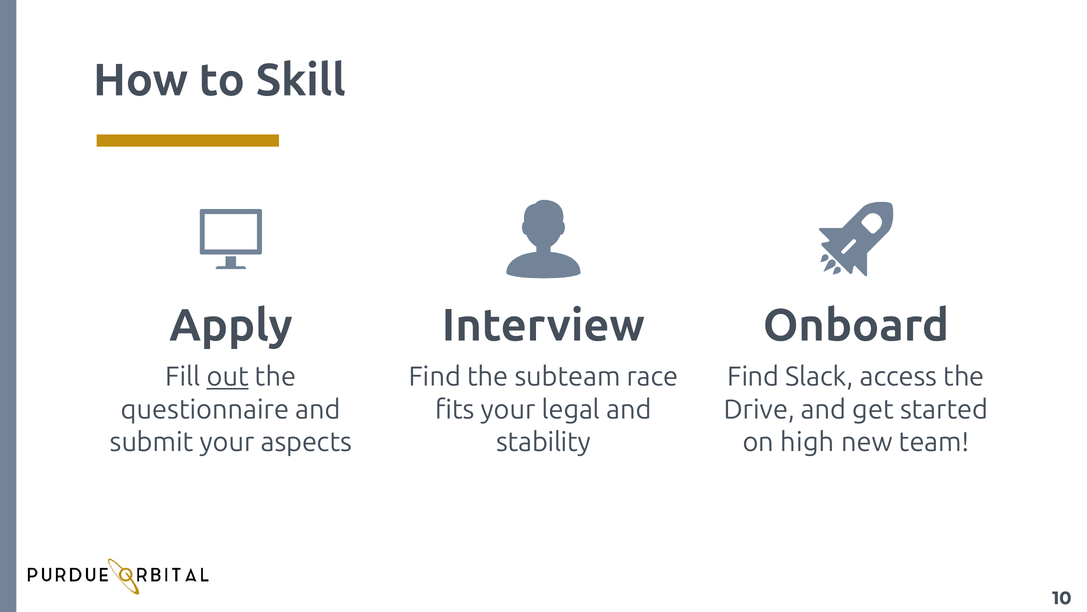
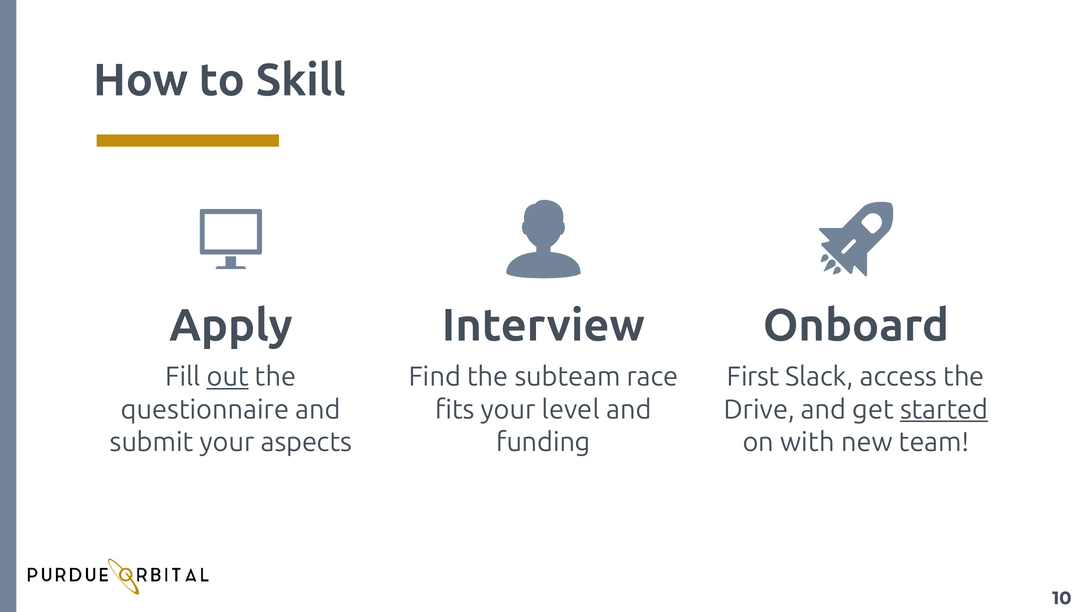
Find at (753, 377): Find -> First
legal: legal -> level
started underline: none -> present
stability: stability -> funding
high: high -> with
